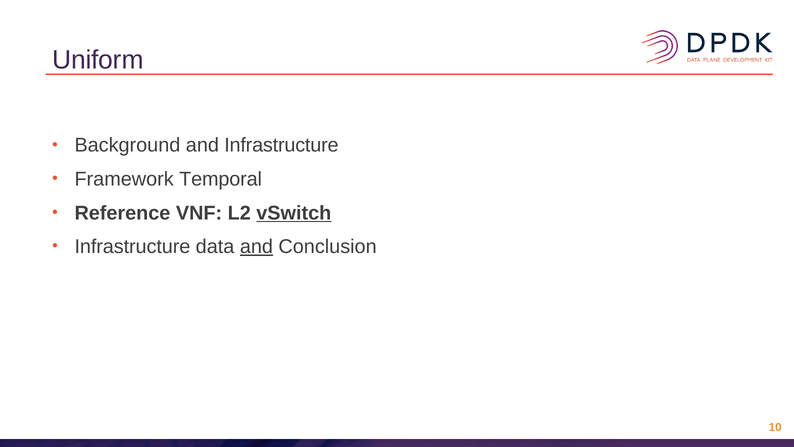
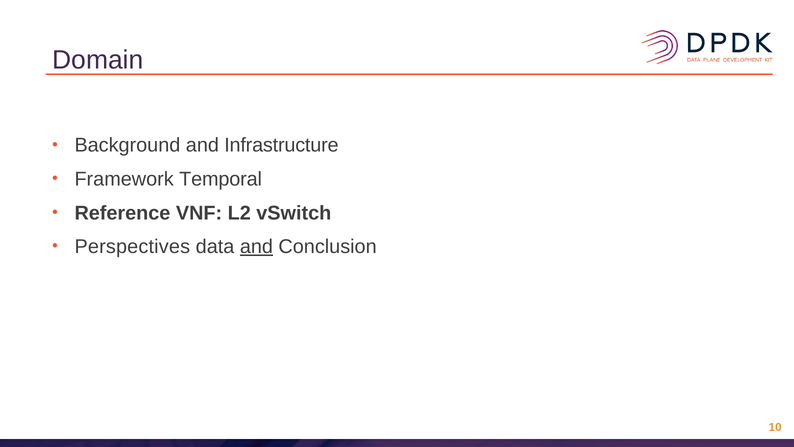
Uniform: Uniform -> Domain
vSwitch underline: present -> none
Infrastructure at (132, 247): Infrastructure -> Perspectives
